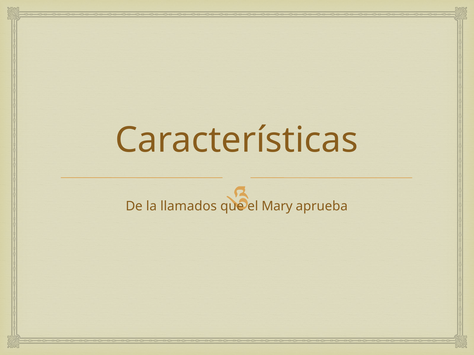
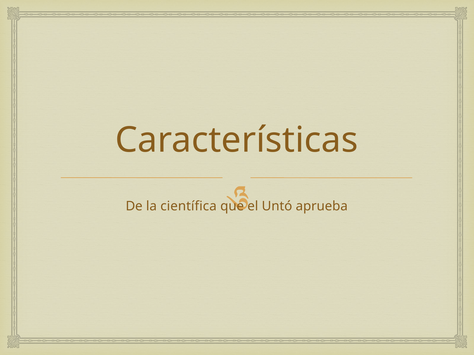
llamados: llamados -> científica
Mary: Mary -> Untó
